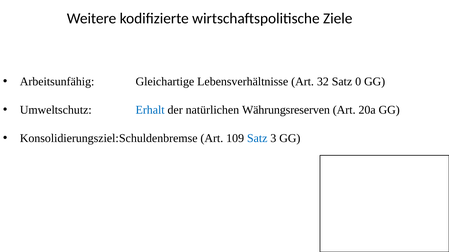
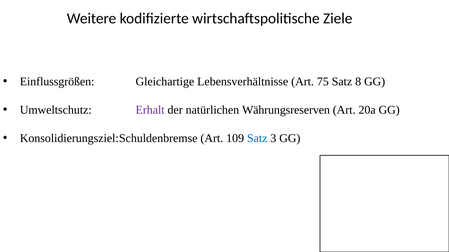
Arbeitsunfähig: Arbeitsunfähig -> Einflussgrößen
32: 32 -> 75
0: 0 -> 8
Erhalt colour: blue -> purple
